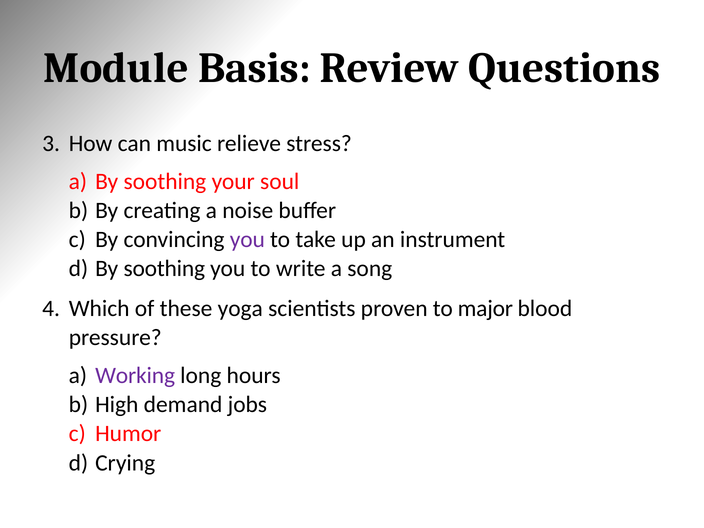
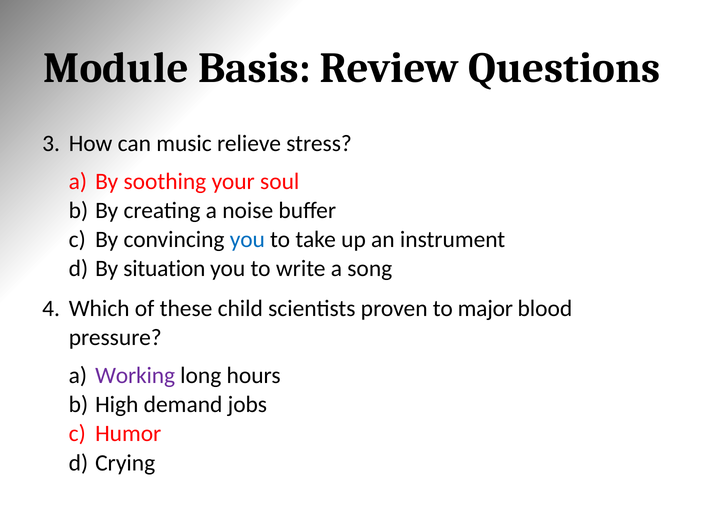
you at (247, 240) colour: purple -> blue
soothing at (164, 269): soothing -> situation
yoga: yoga -> child
